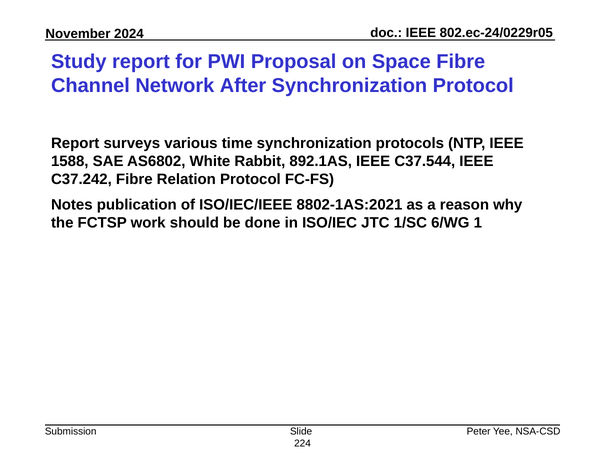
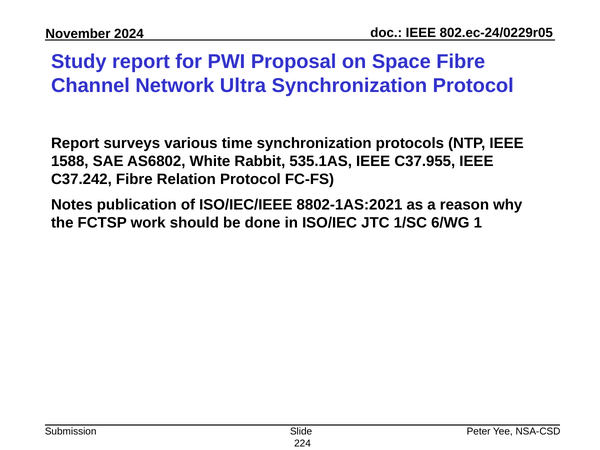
After: After -> Ultra
892.1AS: 892.1AS -> 535.1AS
C37.544: C37.544 -> C37.955
